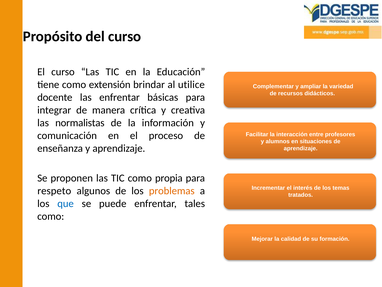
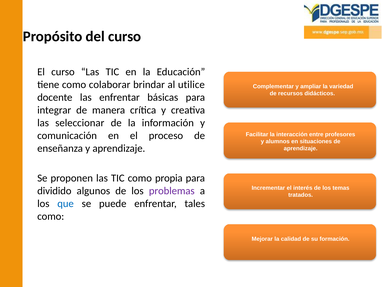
extensión: extensión -> colaborar
normalistas: normalistas -> seleccionar
respeto: respeto -> dividido
problemas colour: orange -> purple
